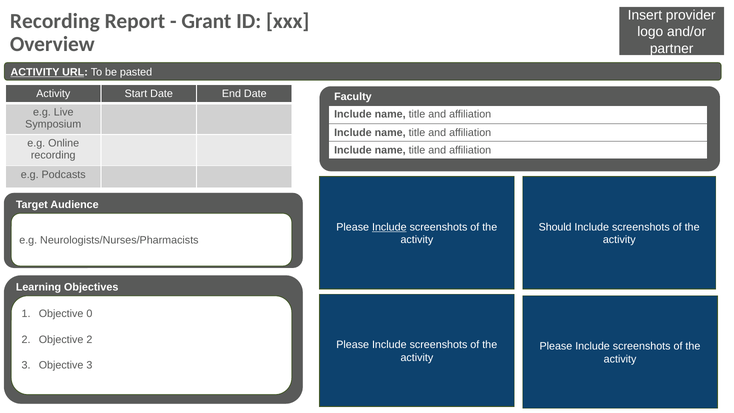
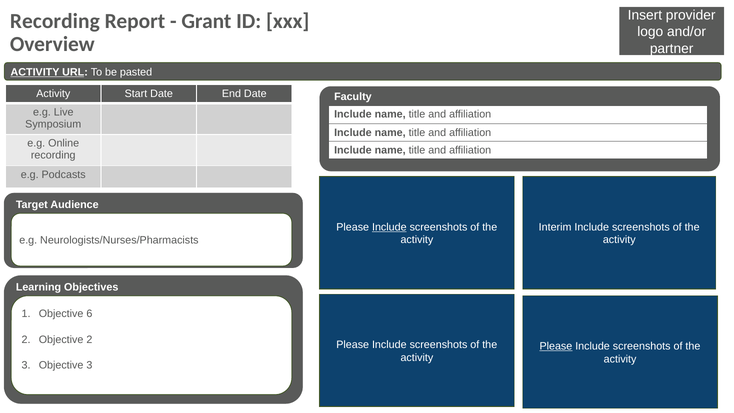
Should: Should -> Interim
0: 0 -> 6
Please at (556, 346) underline: none -> present
